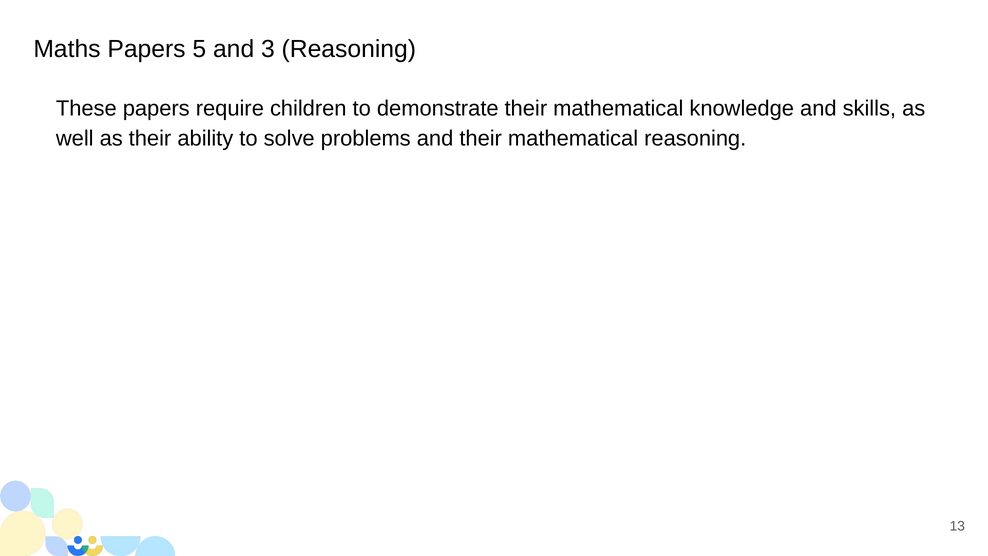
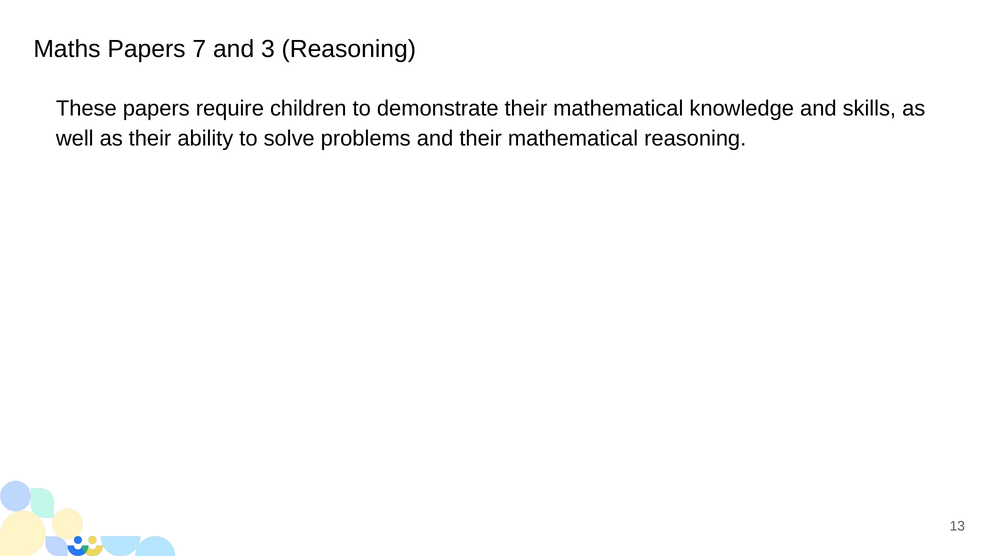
5: 5 -> 7
